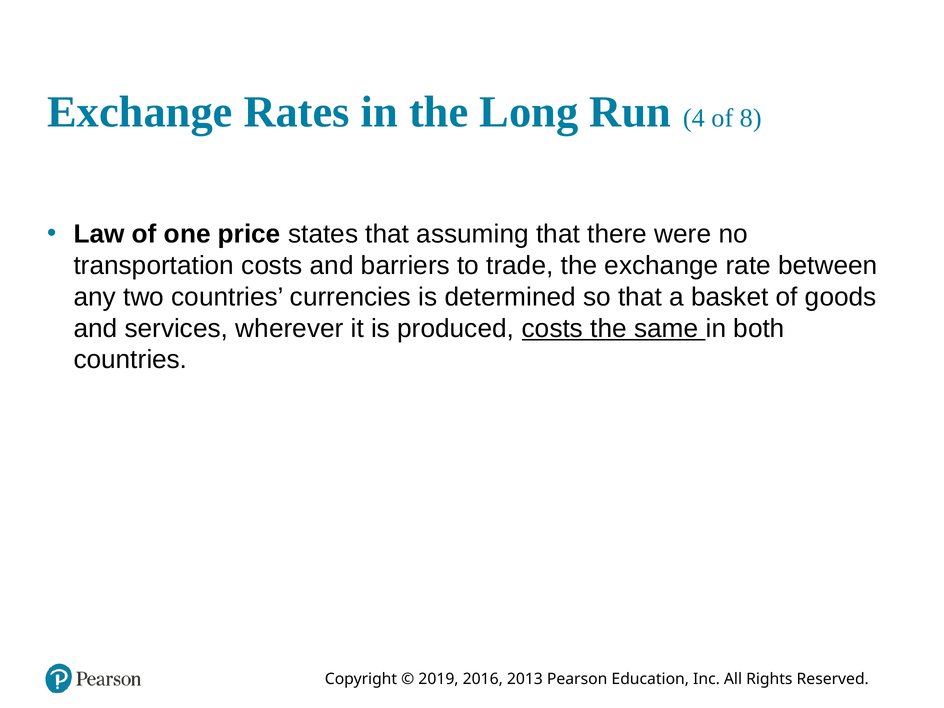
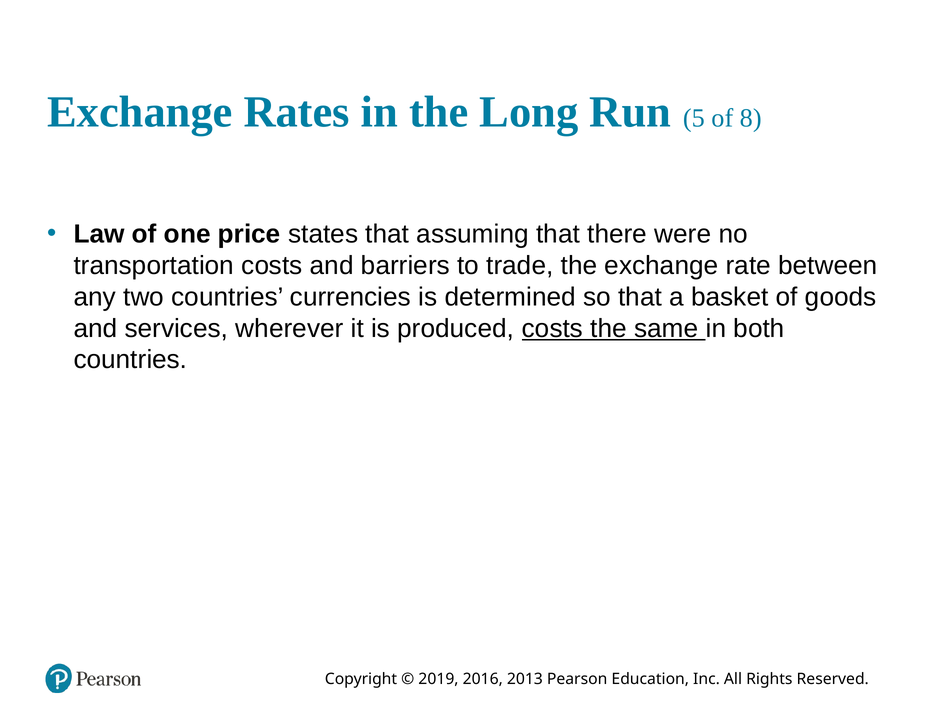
4: 4 -> 5
